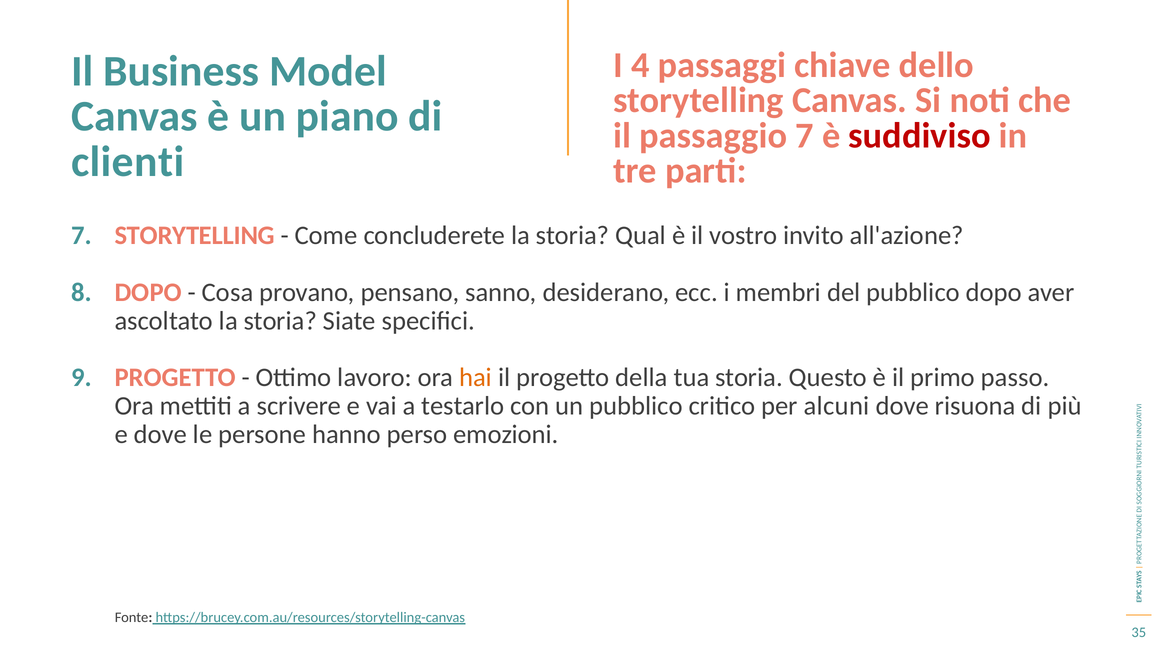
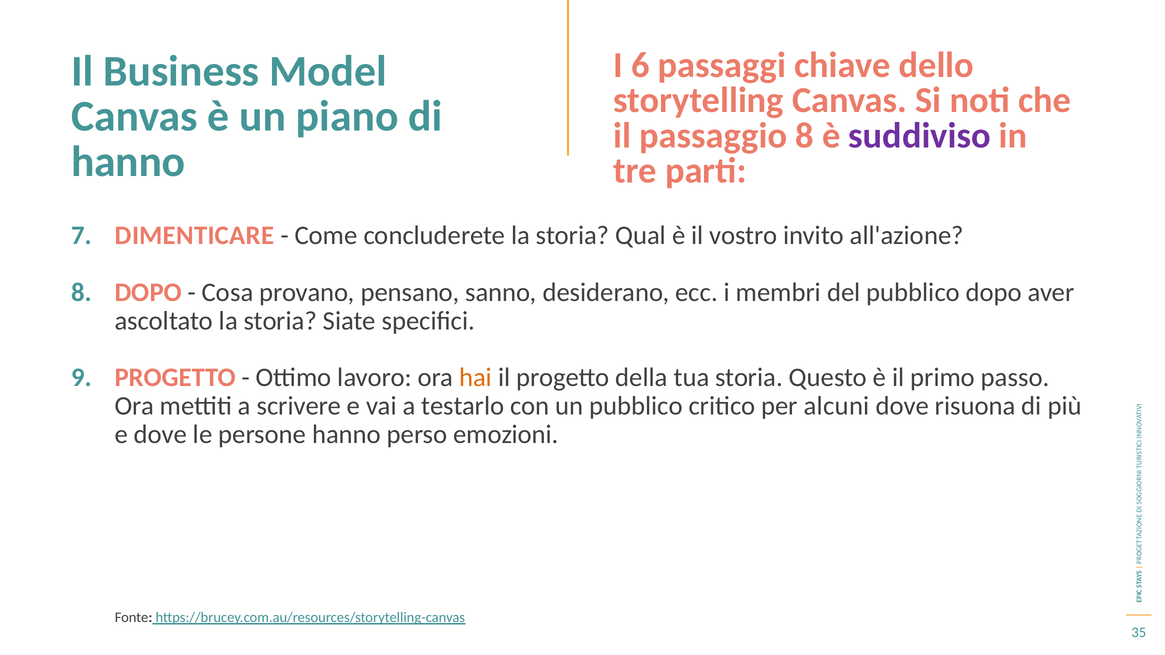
4: 4 -> 6
passaggio 7: 7 -> 8
suddiviso colour: red -> purple
clienti at (128, 162): clienti -> hanno
STORYTELLING at (195, 236): STORYTELLING -> DIMENTICARE
